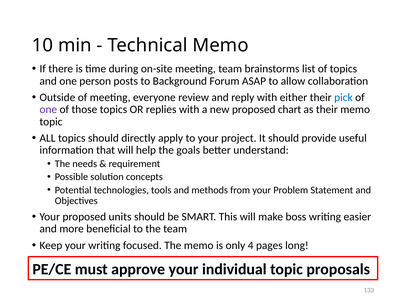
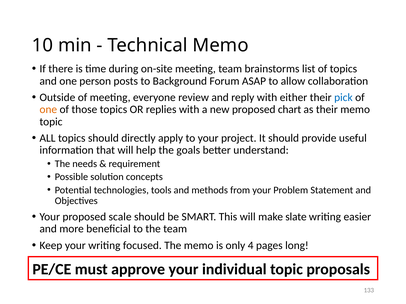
one at (48, 110) colour: purple -> orange
units: units -> scale
boss: boss -> slate
